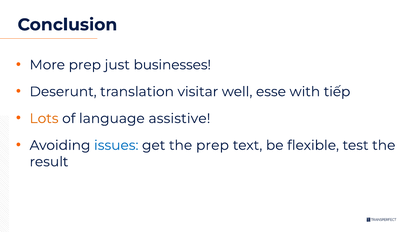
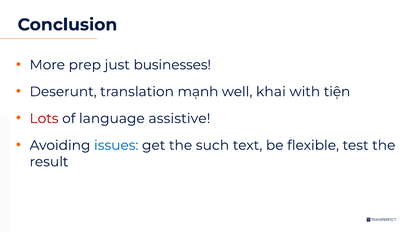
visitar: visitar -> mạnh
esse: esse -> khai
tiếp: tiếp -> tiện
Lots colour: orange -> red
the prep: prep -> such
